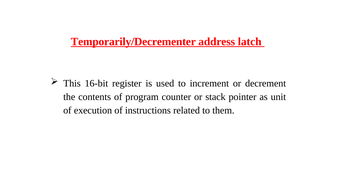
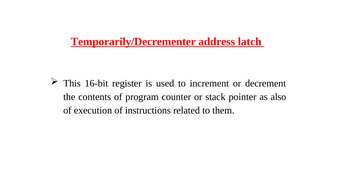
unit: unit -> also
